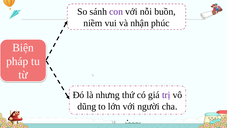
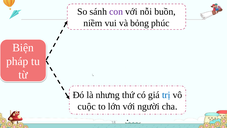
nhận: nhận -> bỏng
trị colour: purple -> blue
dũng: dũng -> cuộc
